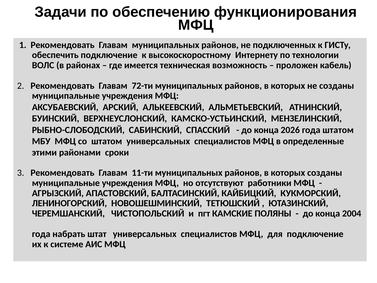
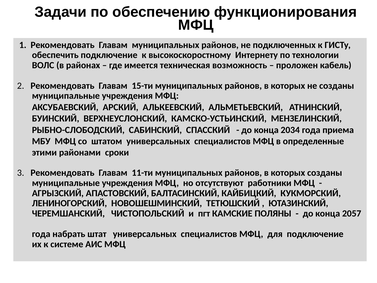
72-ти: 72-ти -> 15-ти
2026: 2026 -> 2034
года штатом: штатом -> приема
2004: 2004 -> 2057
